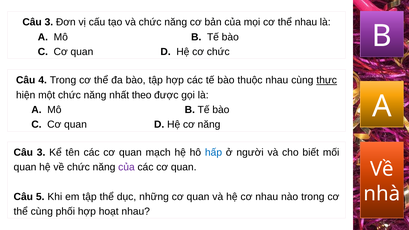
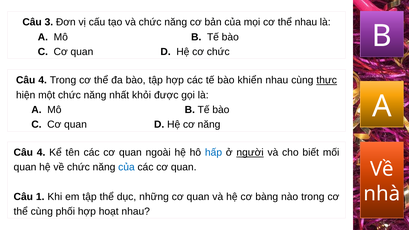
thuộc: thuộc -> khiển
theo: theo -> khỏi
3 at (41, 153): 3 -> 4
mạch: mạch -> ngoài
người underline: none -> present
của at (126, 167) colour: purple -> blue
5: 5 -> 1
cơ nhau: nhau -> bàng
